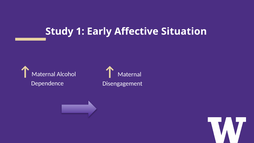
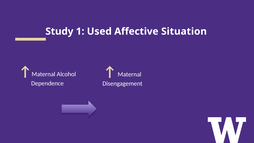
Early: Early -> Used
